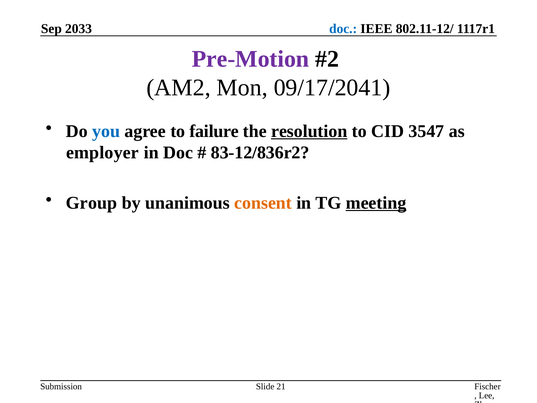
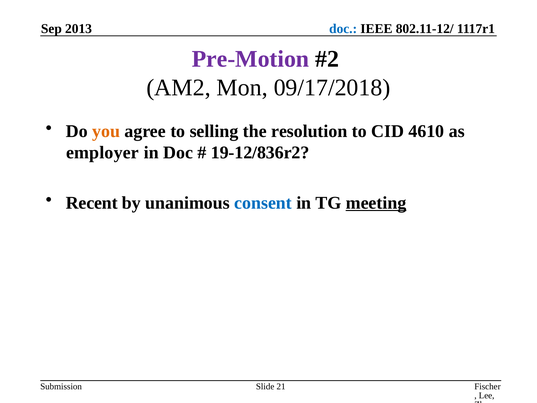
2033: 2033 -> 2013
09/17/2041: 09/17/2041 -> 09/17/2018
you colour: blue -> orange
failure: failure -> selling
resolution underline: present -> none
3547: 3547 -> 4610
83-12/836r2: 83-12/836r2 -> 19-12/836r2
Group: Group -> Recent
consent colour: orange -> blue
